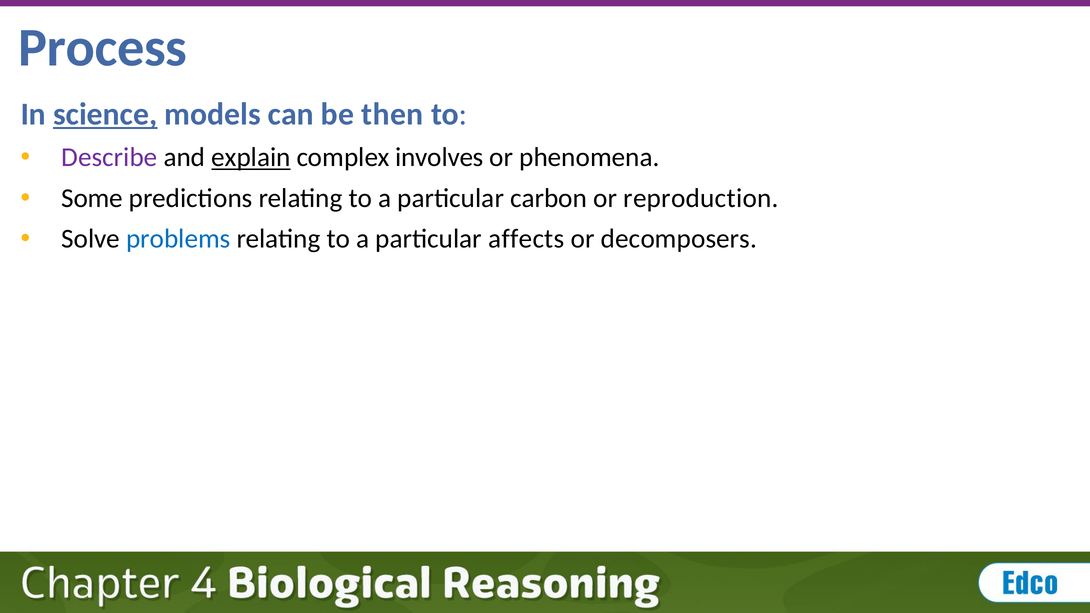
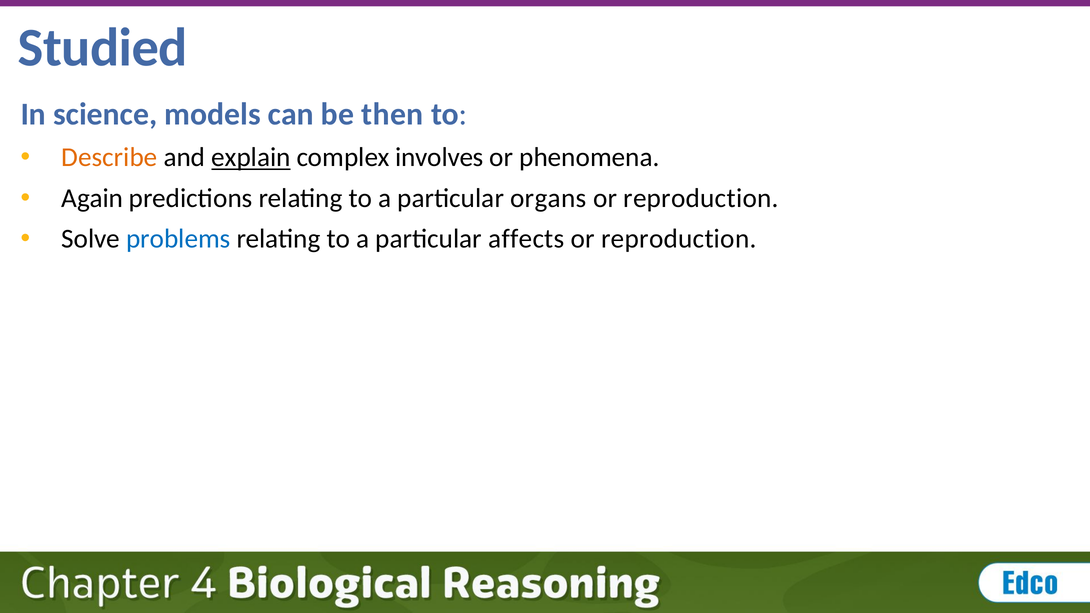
Process: Process -> Studied
science underline: present -> none
Describe colour: purple -> orange
Some: Some -> Again
carbon: carbon -> organs
decomposers at (679, 239): decomposers -> reproduction
